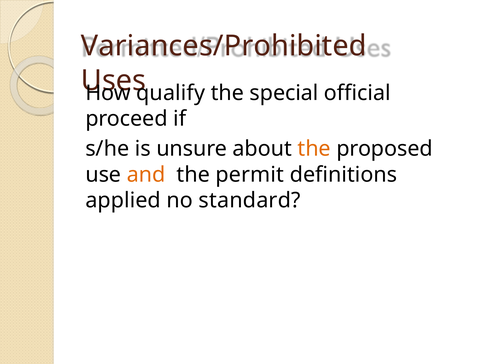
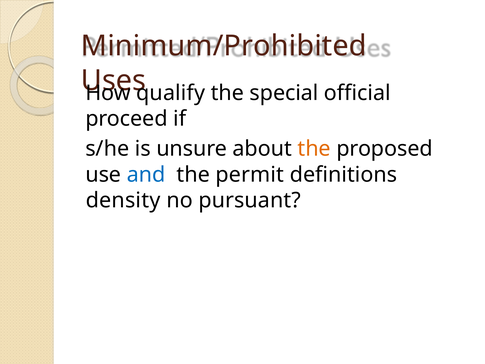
Variances/Prohibited: Variances/Prohibited -> Minimum/Prohibited
and colour: orange -> blue
applied: applied -> density
standard: standard -> pursuant
